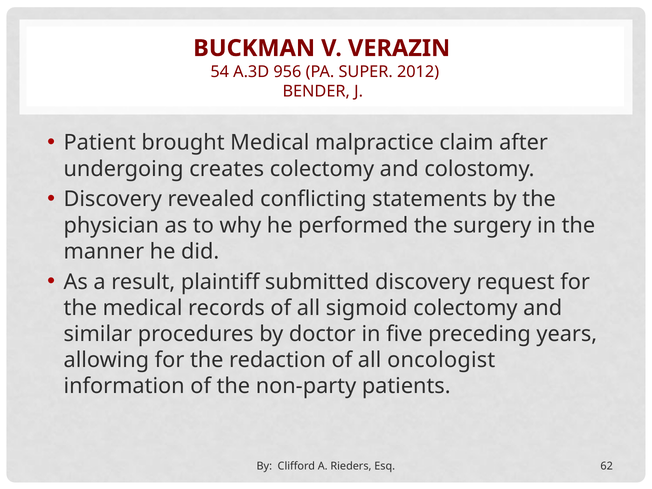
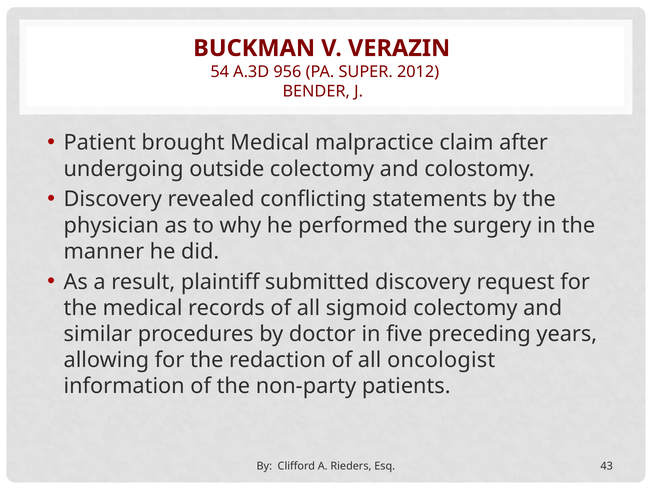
creates: creates -> outside
62: 62 -> 43
